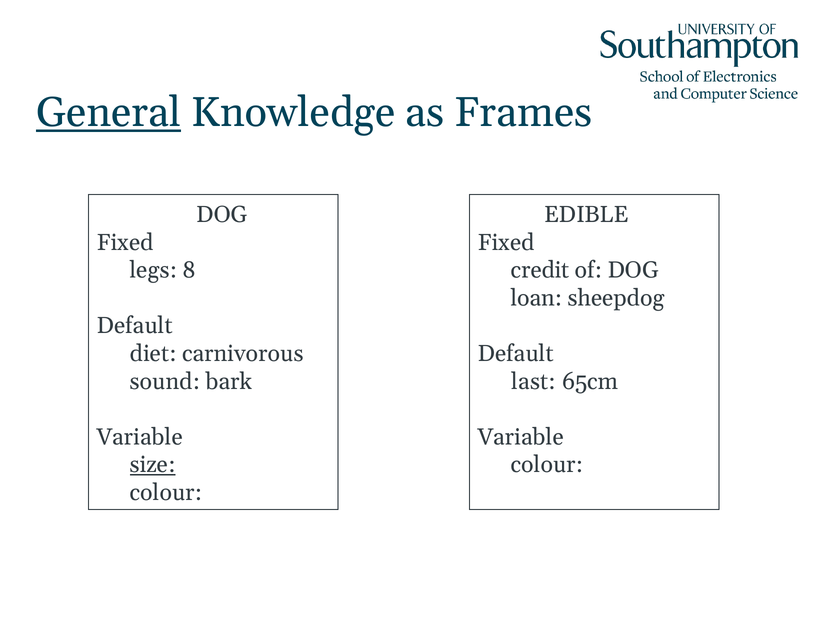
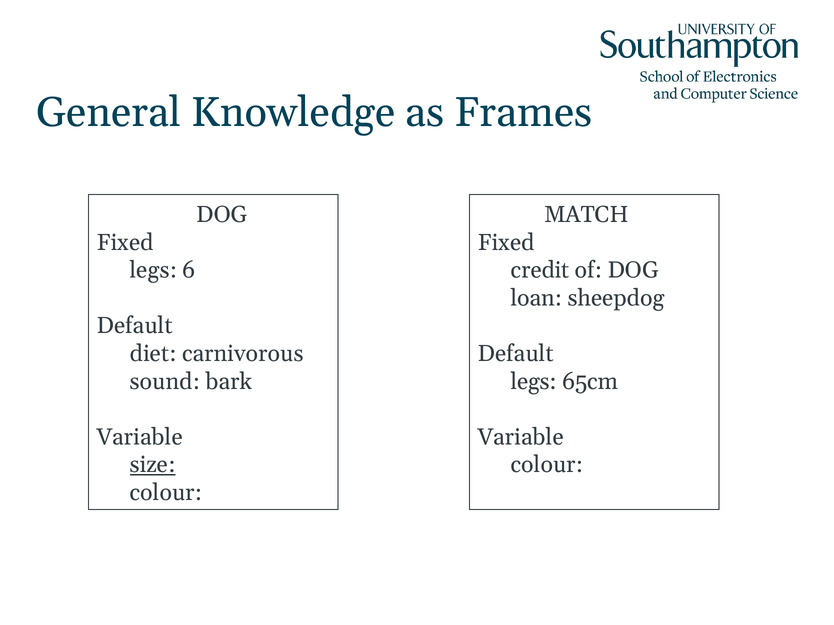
General underline: present -> none
EDIBLE: EDIBLE -> MATCH
8: 8 -> 6
last at (533, 382): last -> legs
